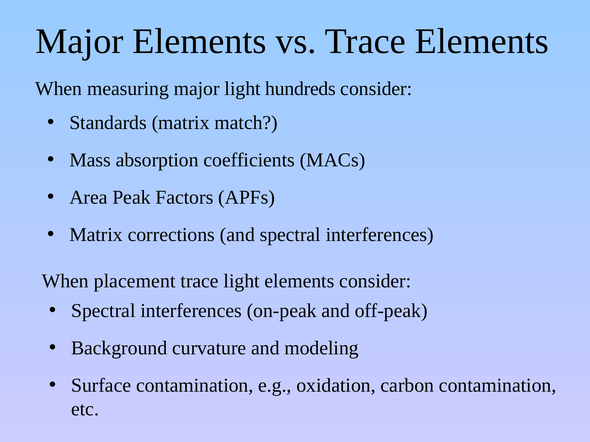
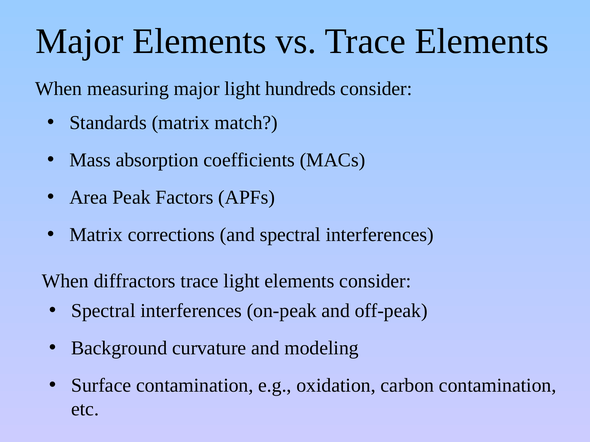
placement: placement -> diffractors
